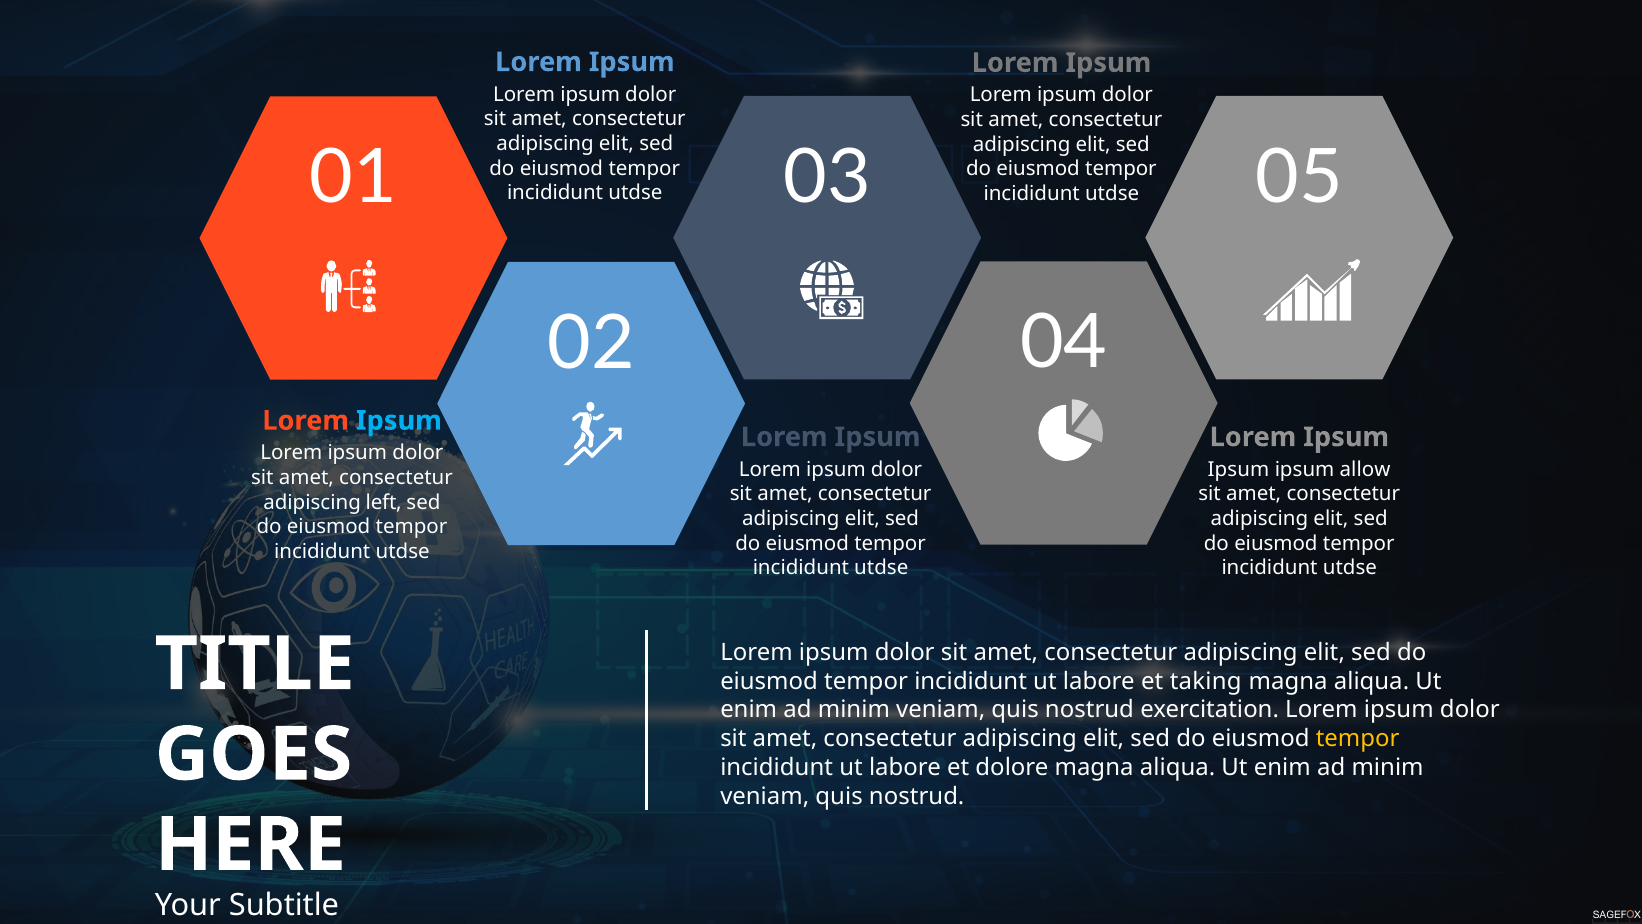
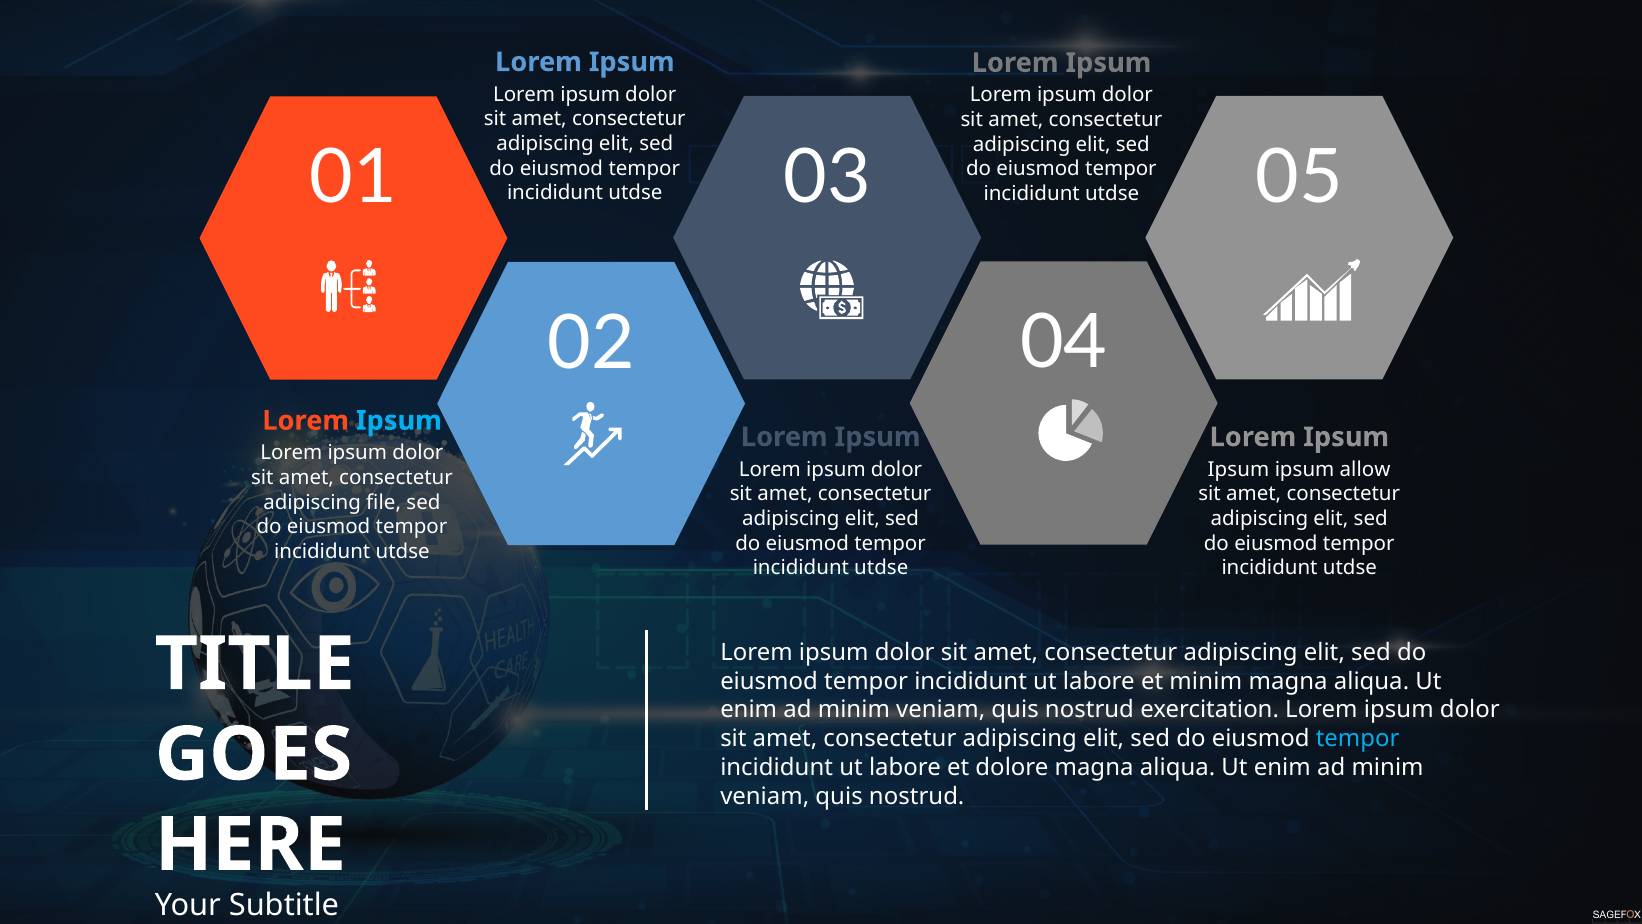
left: left -> file
et taking: taking -> minim
tempor at (1358, 738) colour: yellow -> light blue
